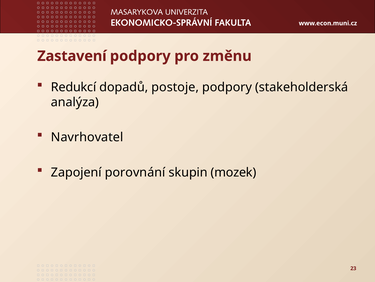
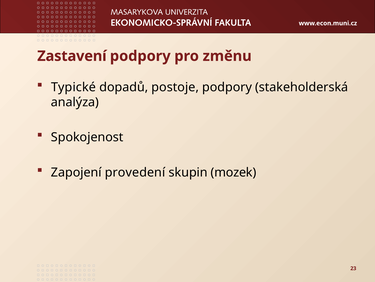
Redukcí: Redukcí -> Typické
Navrhovatel: Navrhovatel -> Spokojenost
porovnání: porovnání -> provedení
